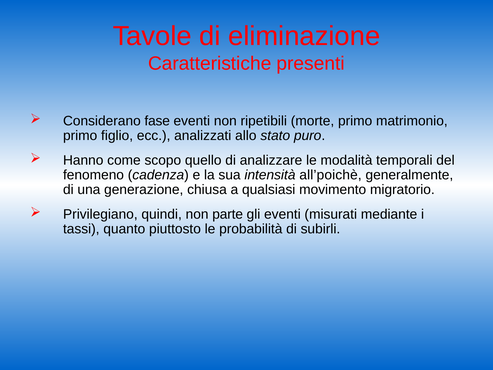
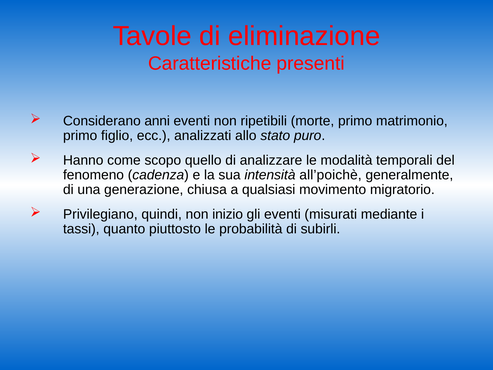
fase: fase -> anni
parte: parte -> inizio
